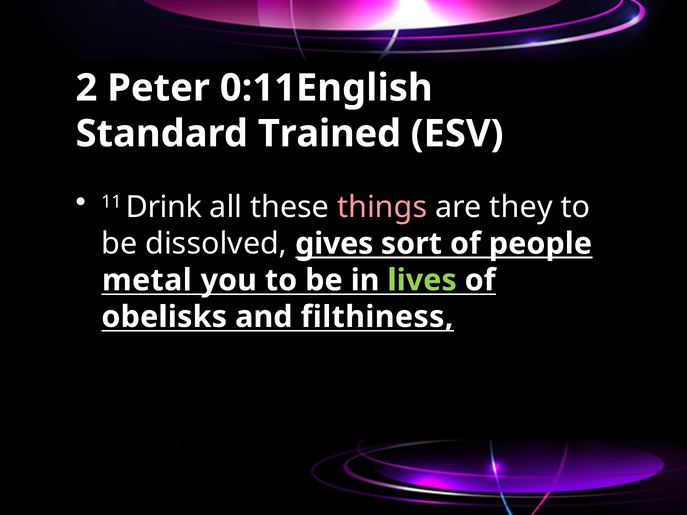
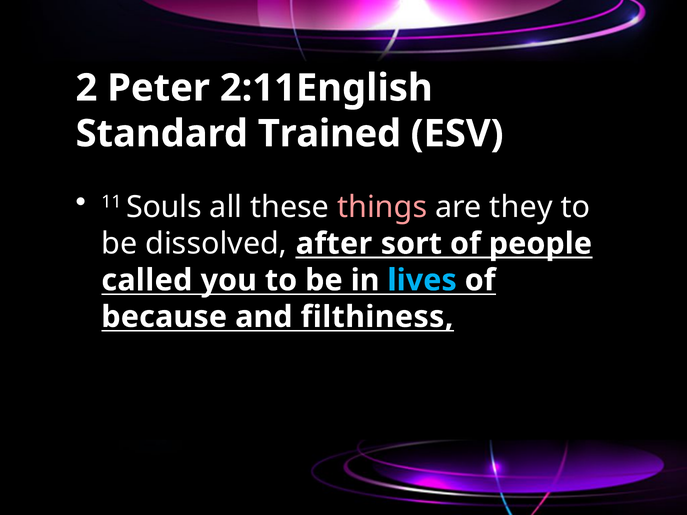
0:11English: 0:11English -> 2:11English
Drink: Drink -> Souls
gives: gives -> after
metal: metal -> called
lives colour: light green -> light blue
obelisks: obelisks -> because
